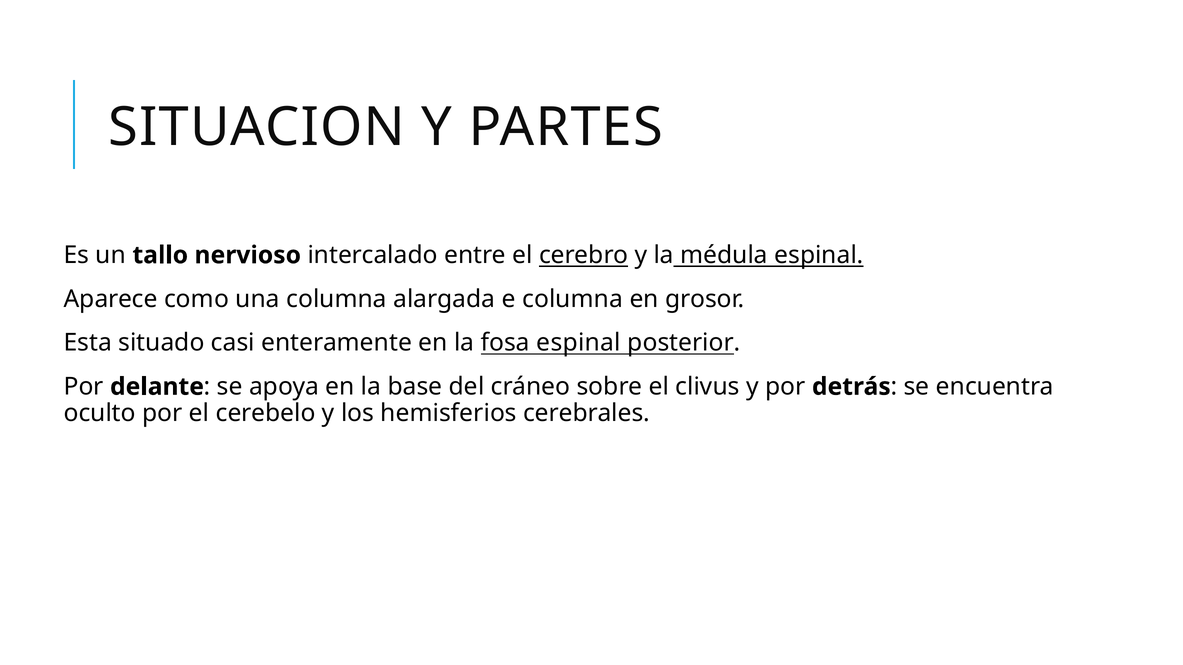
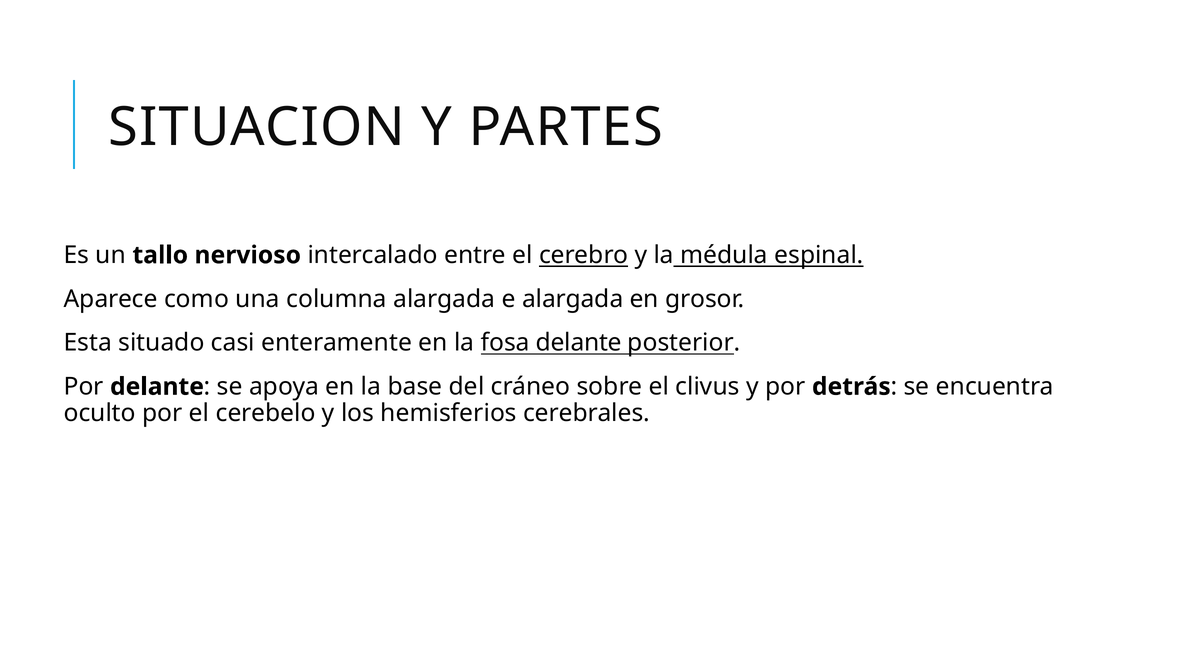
e columna: columna -> alargada
fosa espinal: espinal -> delante
